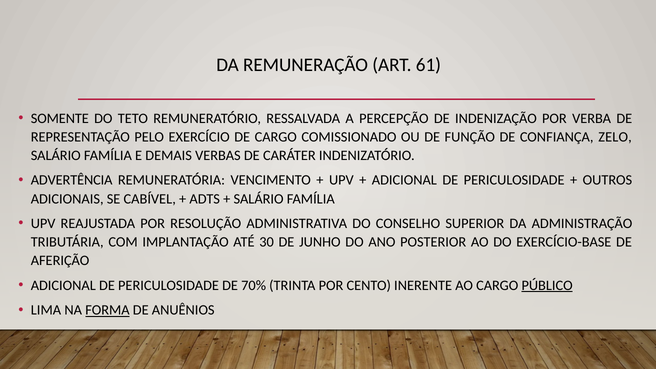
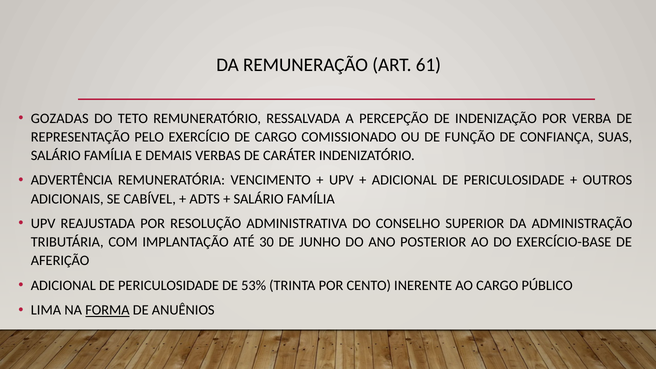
SOMENTE: SOMENTE -> GOZADAS
ZELO: ZELO -> SUAS
70%: 70% -> 53%
PÚBLICO underline: present -> none
